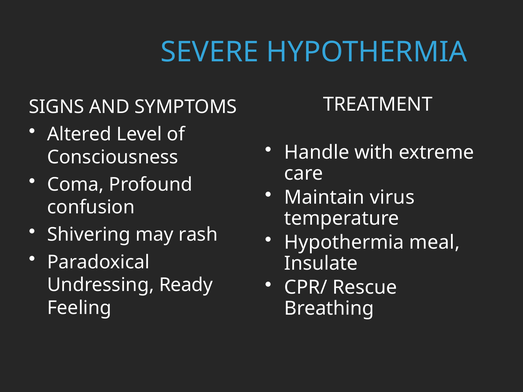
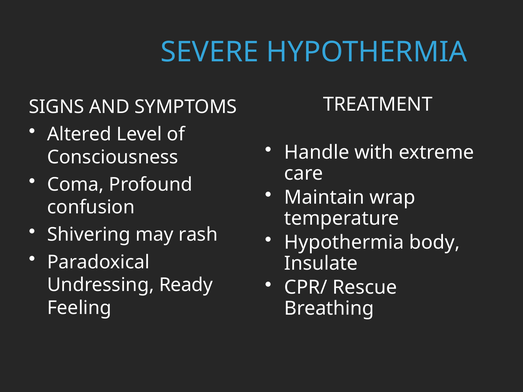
virus: virus -> wrap
meal: meal -> body
